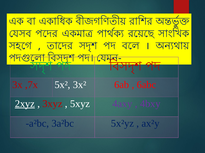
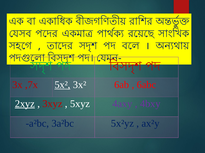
5x² underline: none -> present
